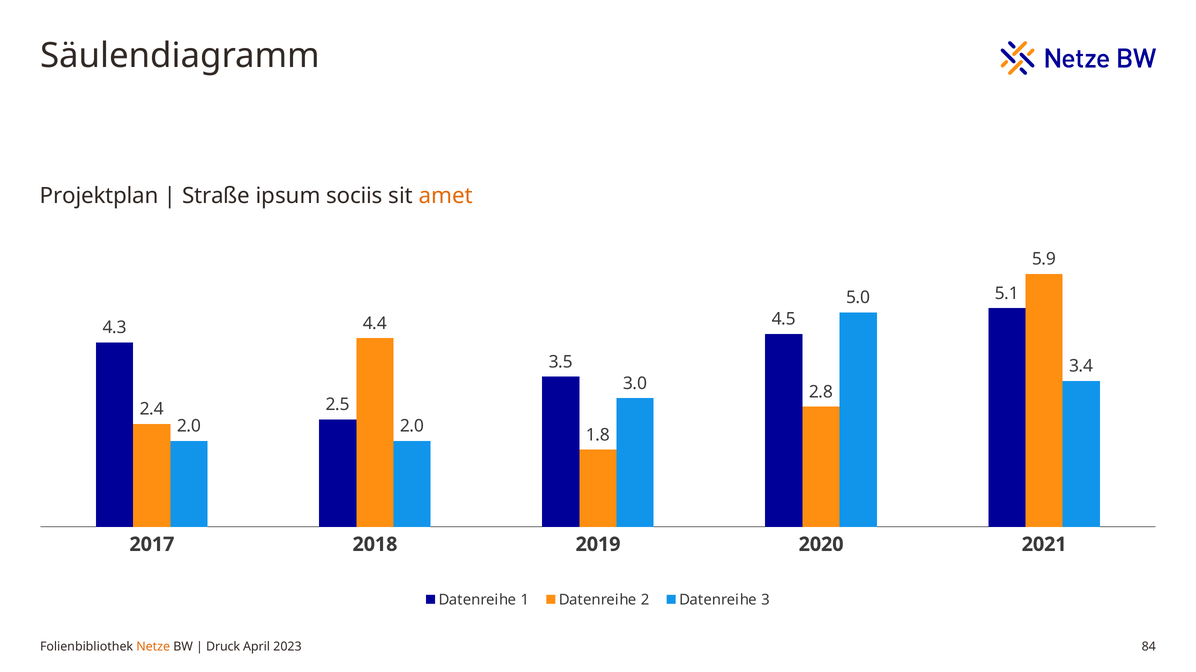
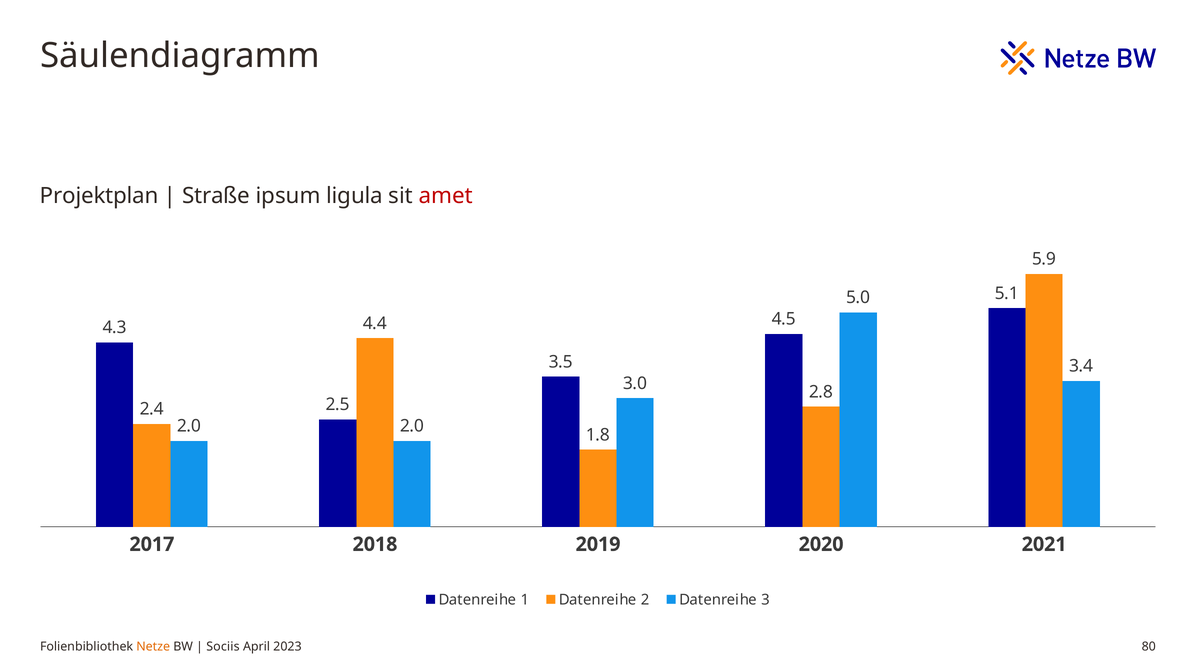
sociis: sociis -> ligula
amet colour: orange -> red
Druck: Druck -> Sociis
84: 84 -> 80
